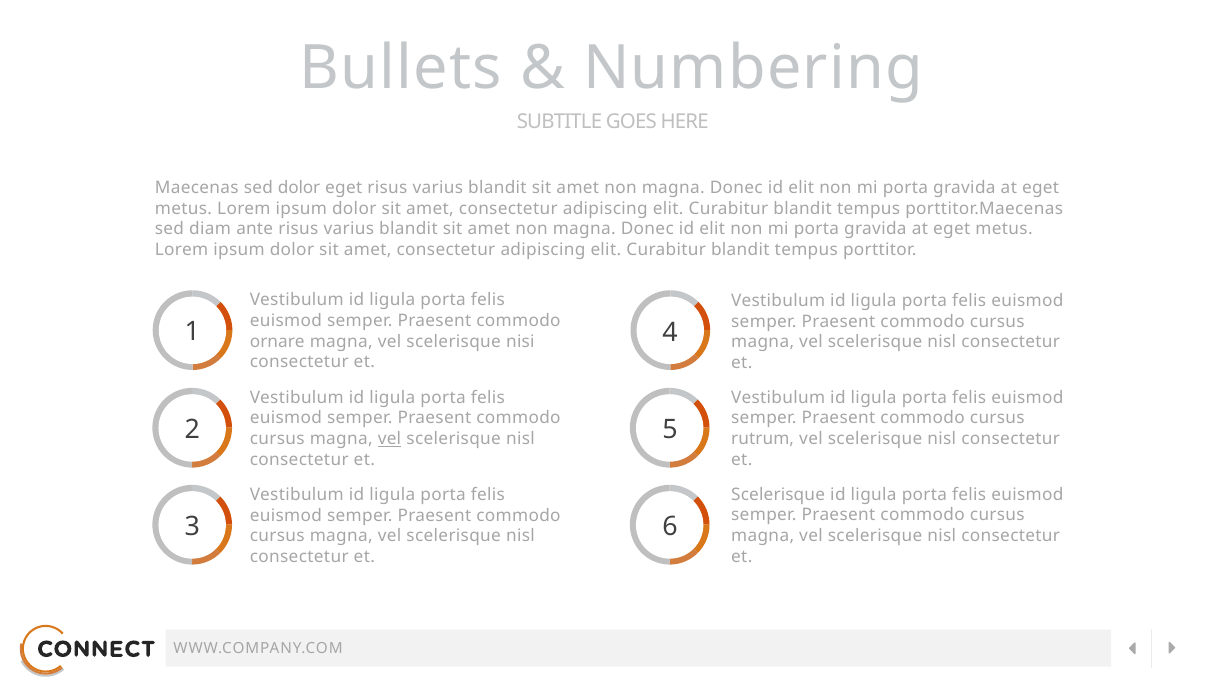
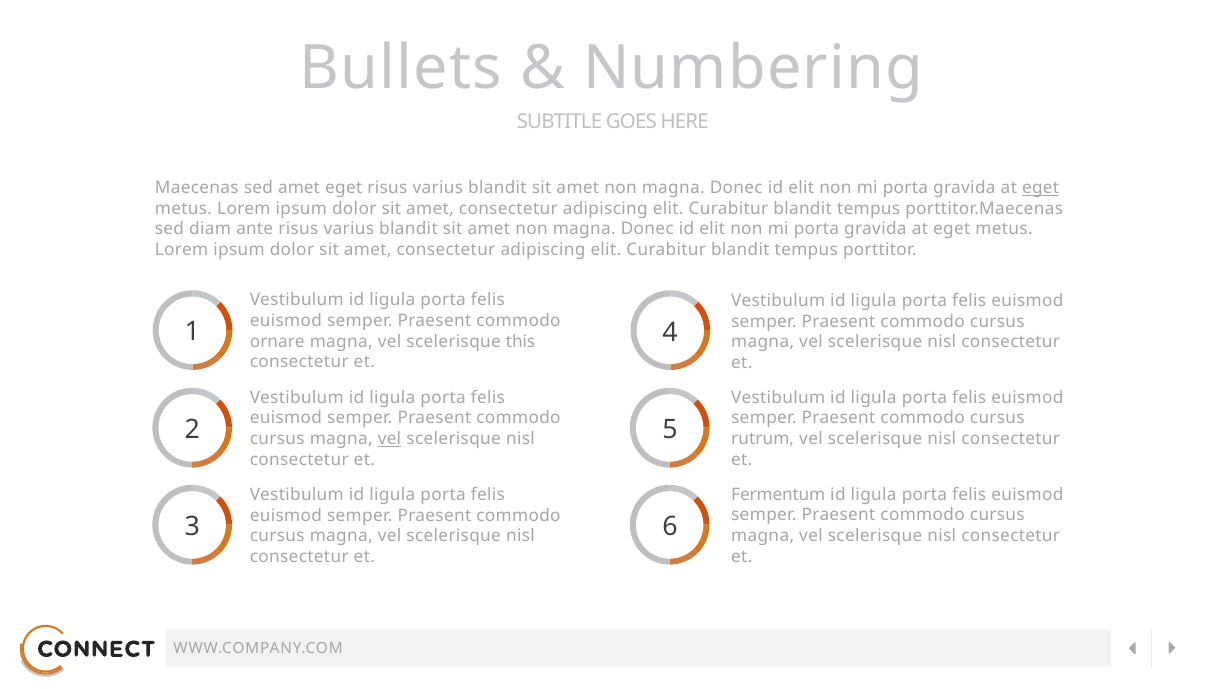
sed dolor: dolor -> amet
eget at (1041, 188) underline: none -> present
nisi: nisi -> this
Scelerisque at (778, 494): Scelerisque -> Fermentum
